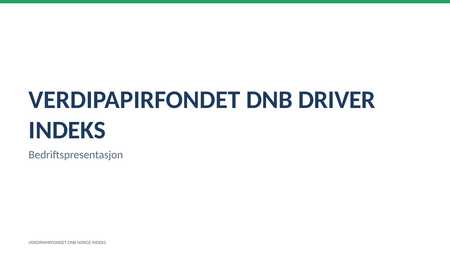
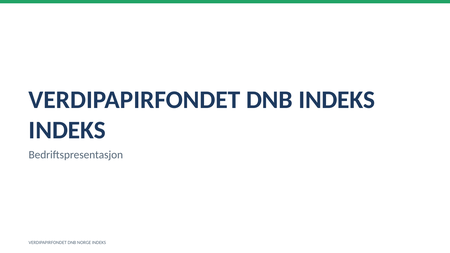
DNB DRIVER: DRIVER -> INDEKS
